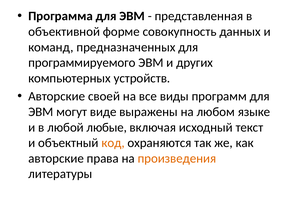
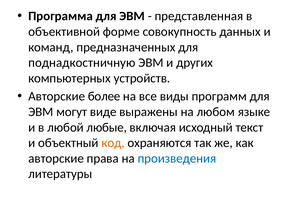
программируемого: программируемого -> поднадкостничную
своей: своей -> более
произведения colour: orange -> blue
